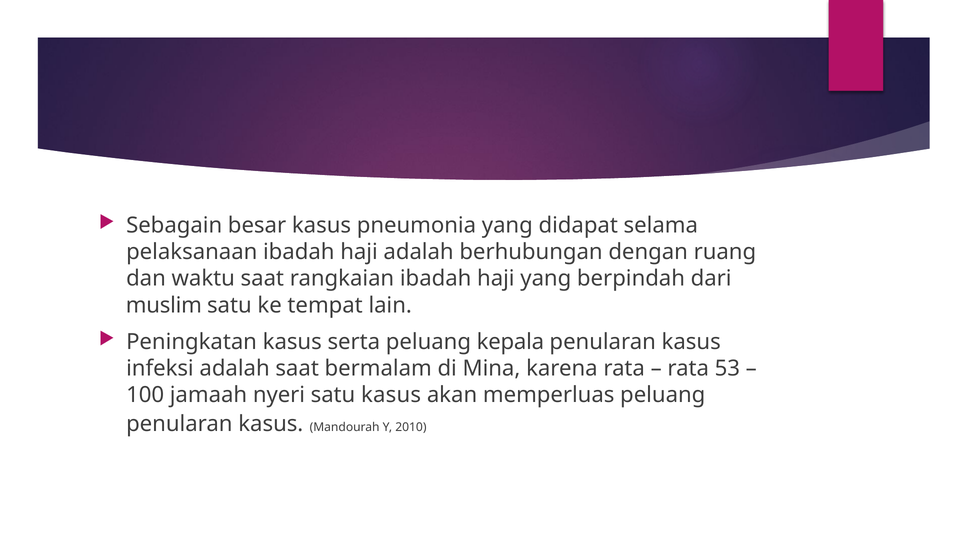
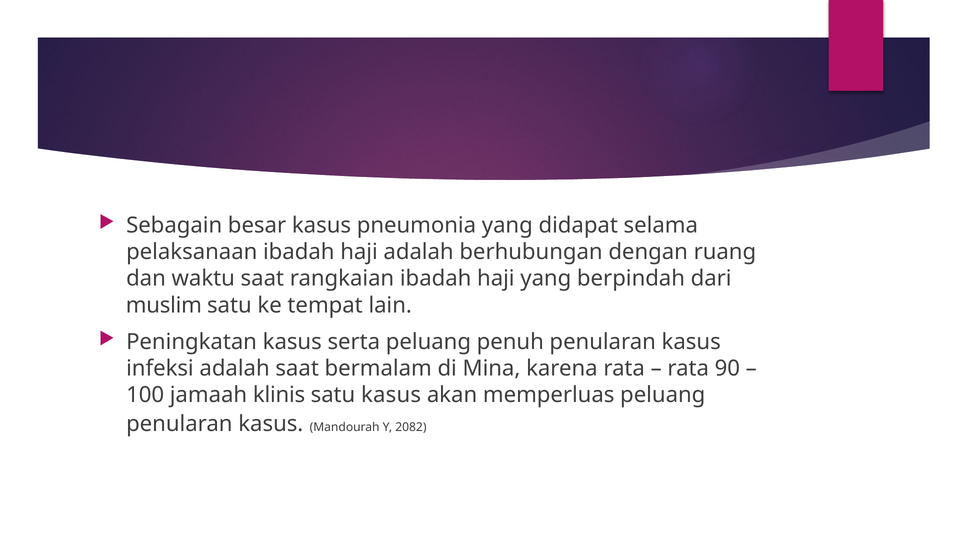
kepala: kepala -> penuh
53: 53 -> 90
nyeri: nyeri -> klinis
2010: 2010 -> 2082
